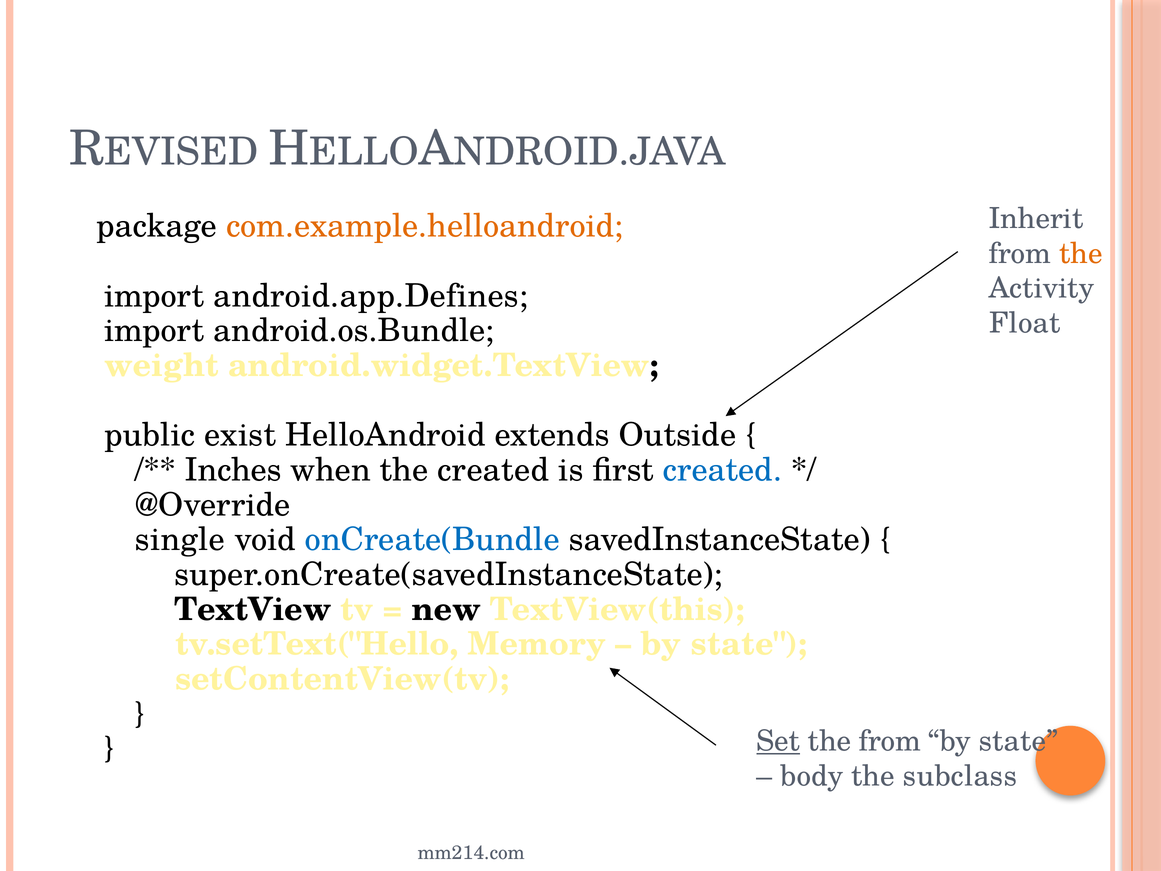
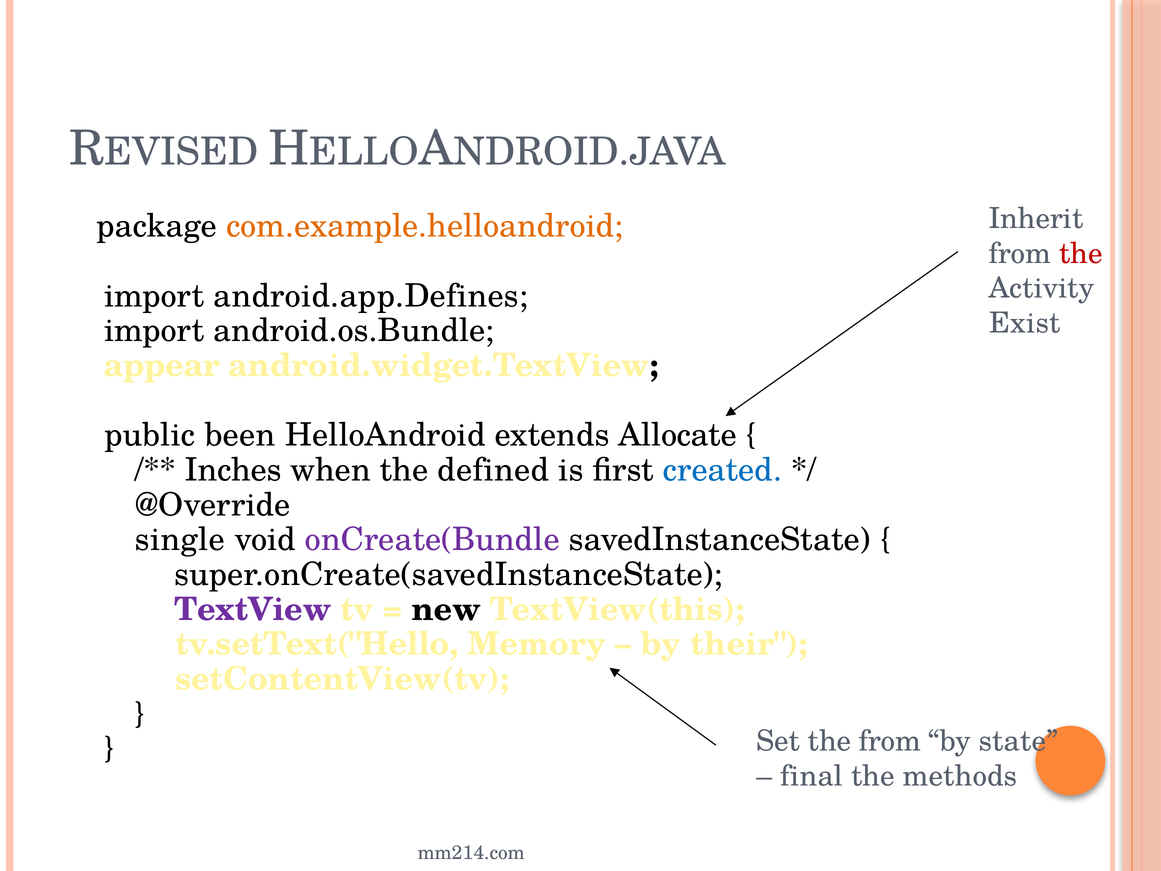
the at (1081, 253) colour: orange -> red
Float: Float -> Exist
weight: weight -> appear
exist: exist -> been
Outside: Outside -> Allocate
the created: created -> defined
onCreate(Bundle colour: blue -> purple
TextView colour: black -> purple
state at (749, 644): state -> their
Set underline: present -> none
body: body -> final
subclass: subclass -> methods
